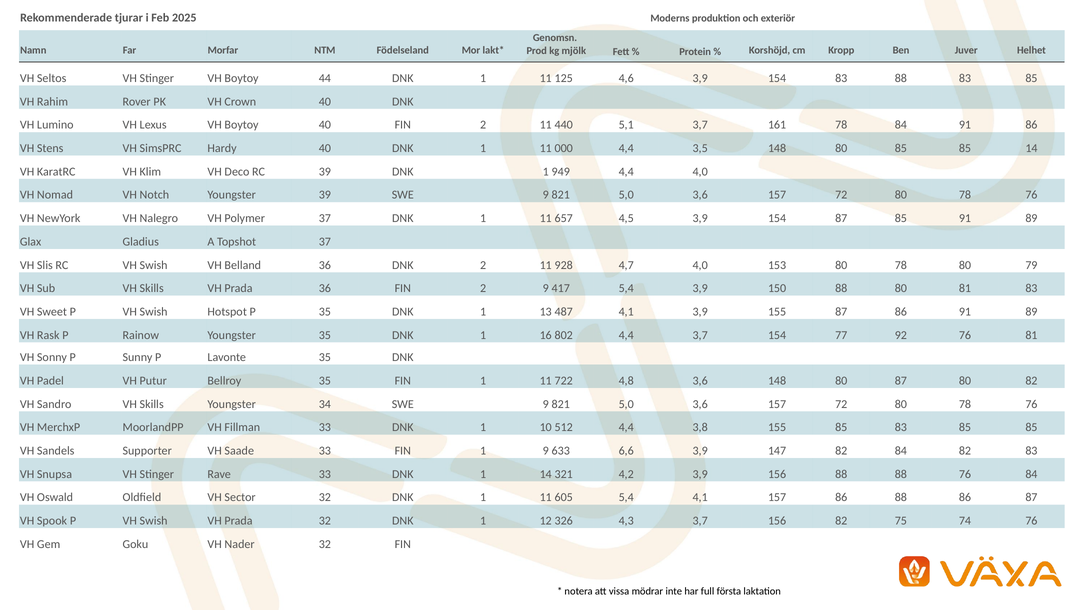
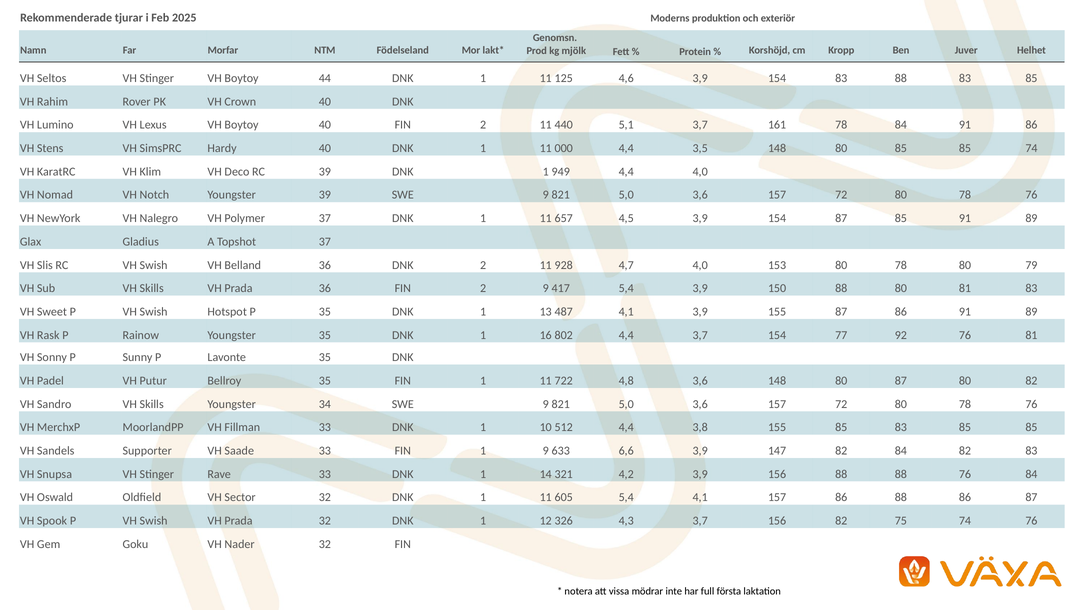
85 14: 14 -> 74
